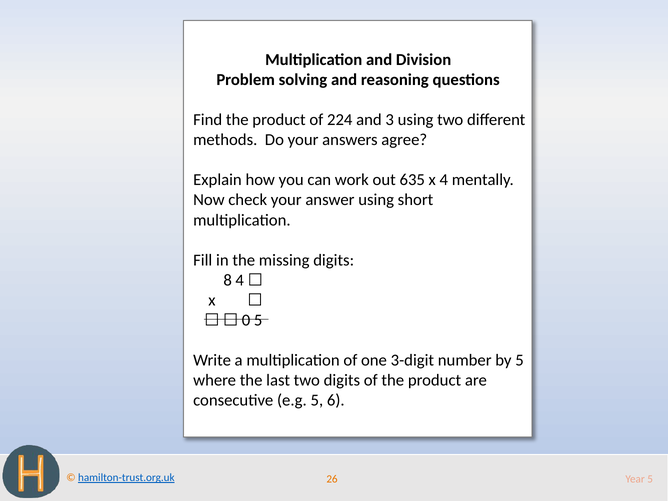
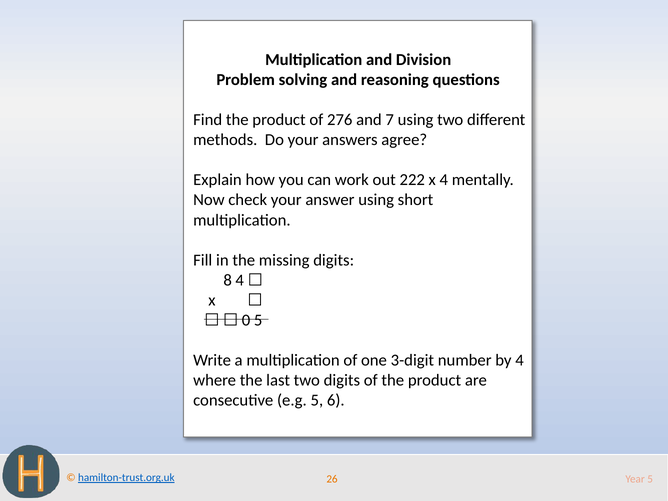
224: 224 -> 276
3: 3 -> 7
635: 635 -> 222
by 5: 5 -> 4
